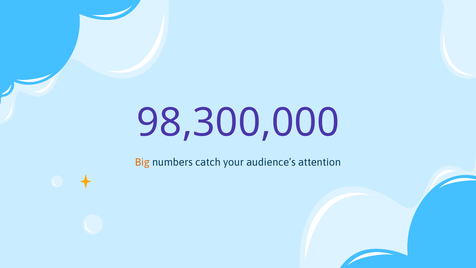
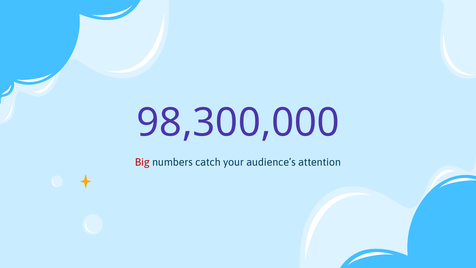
Big colour: orange -> red
